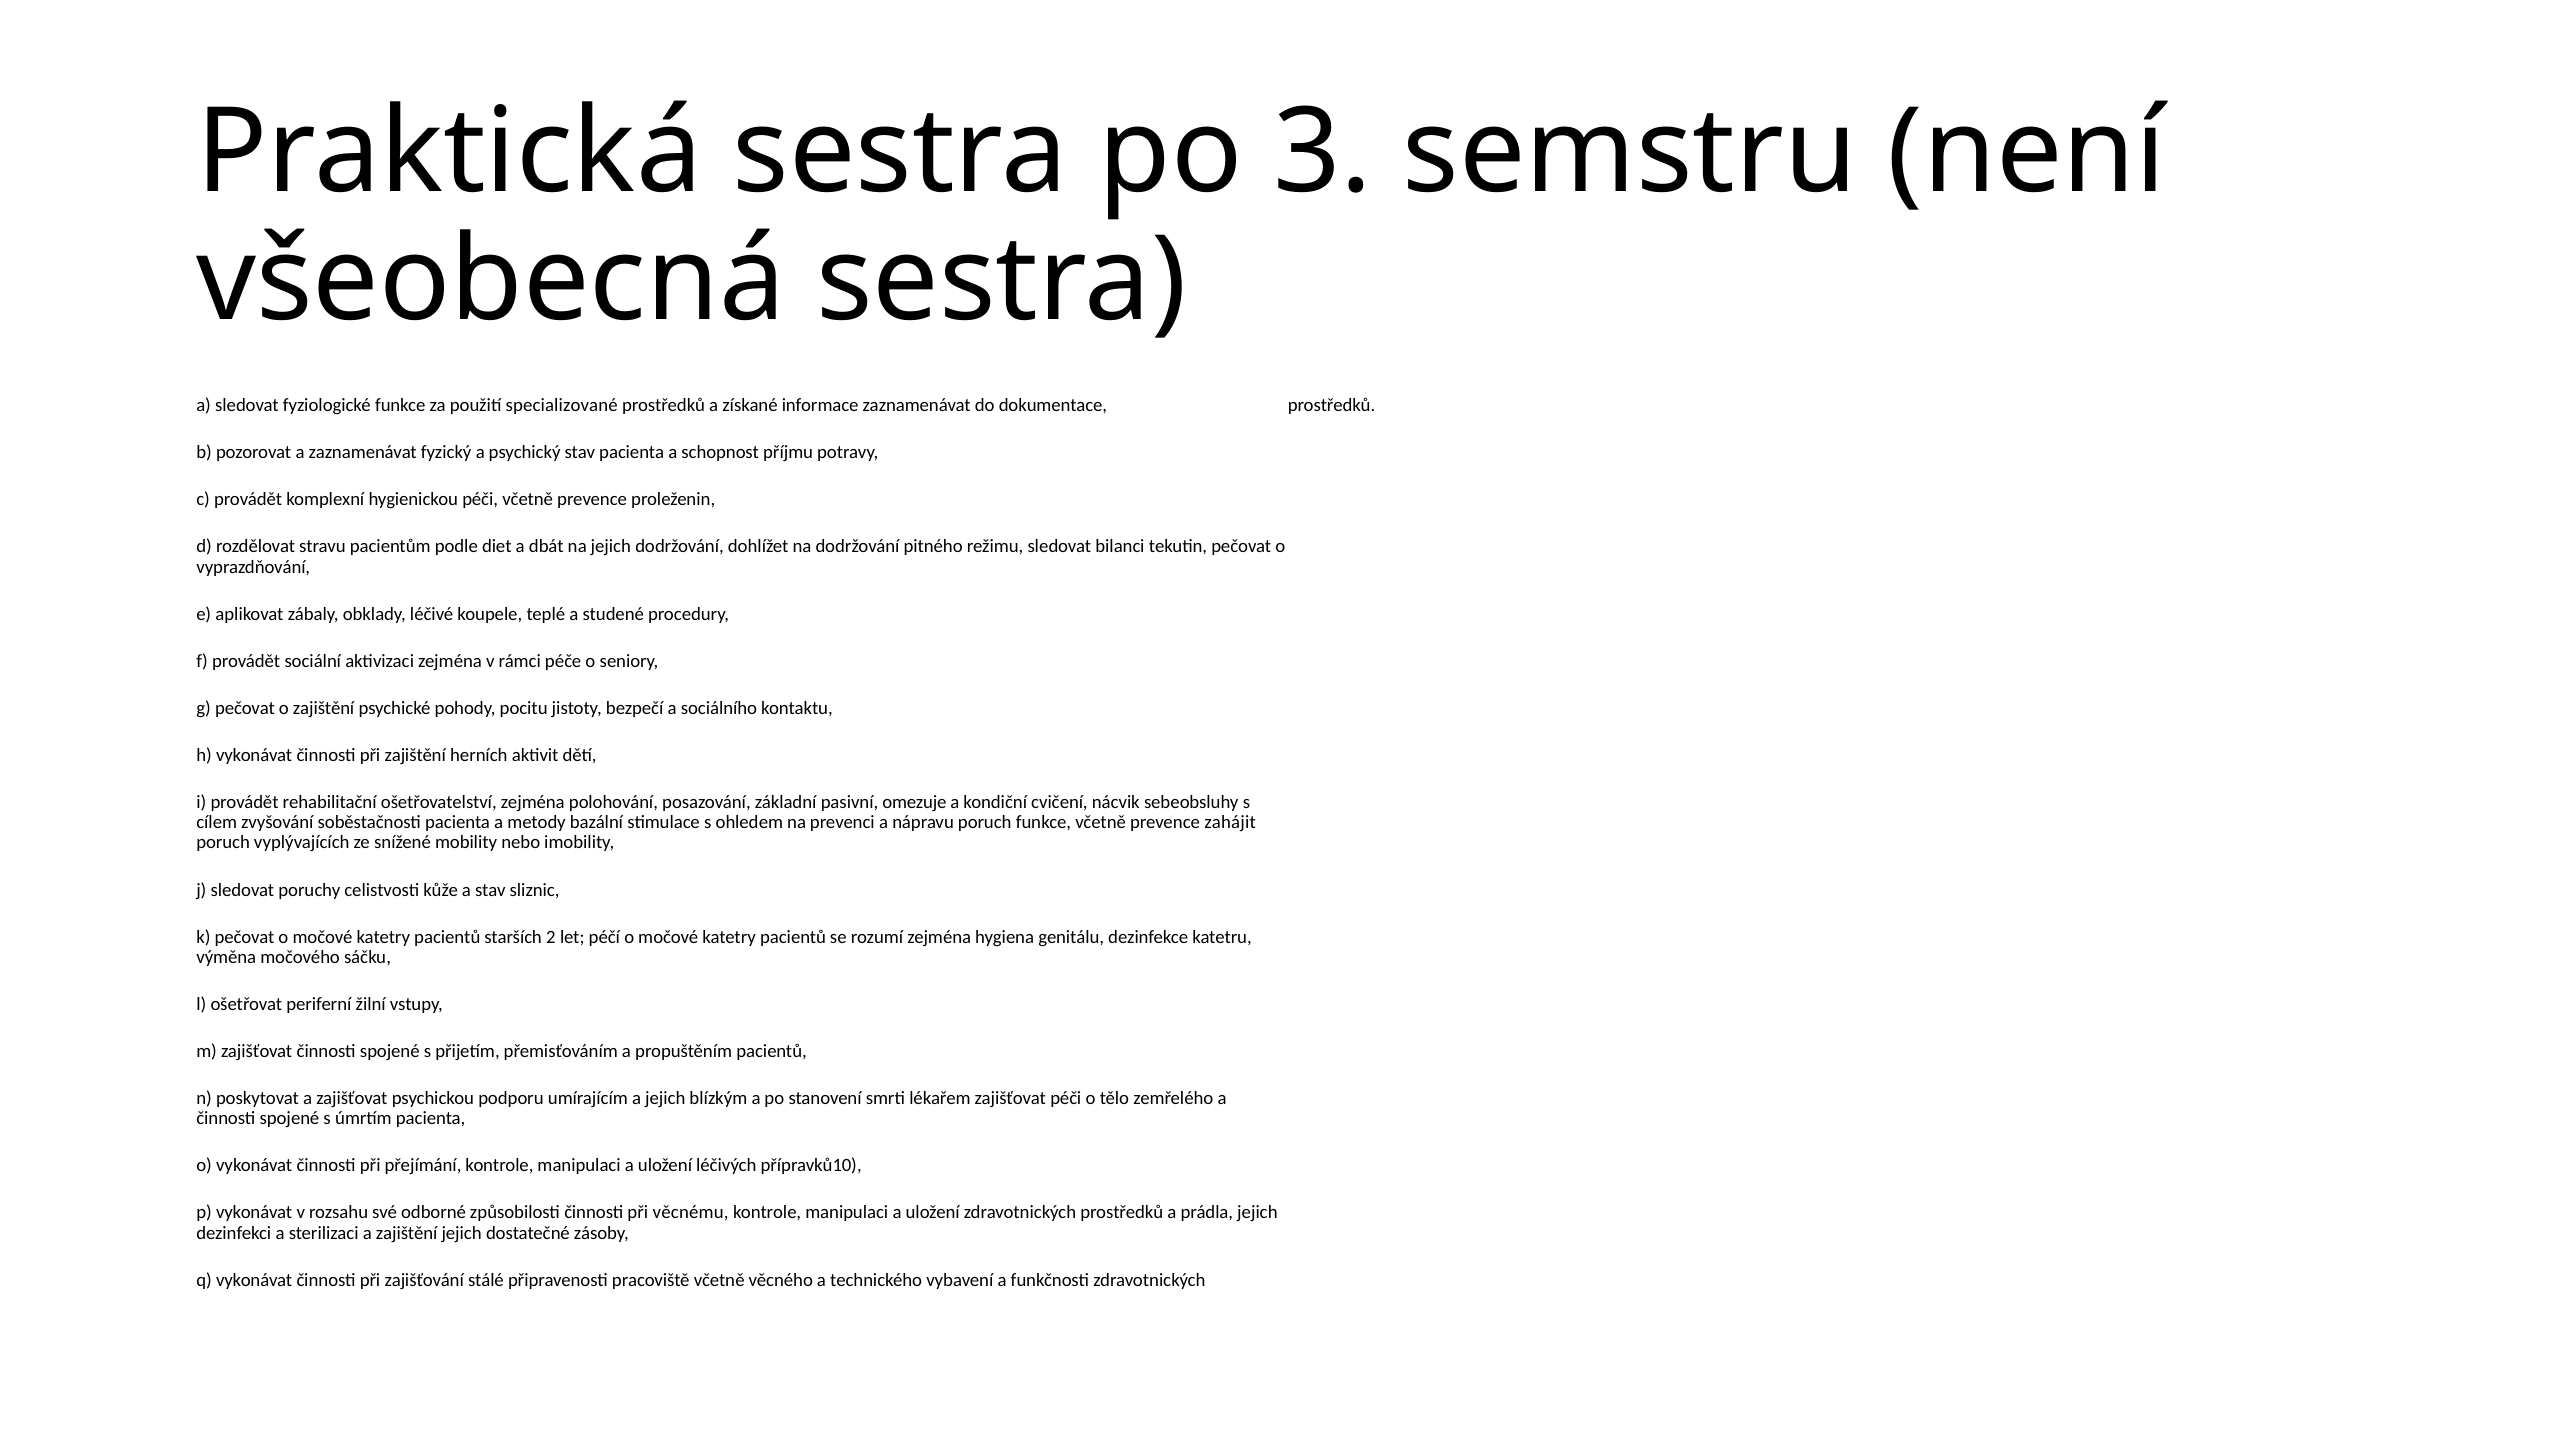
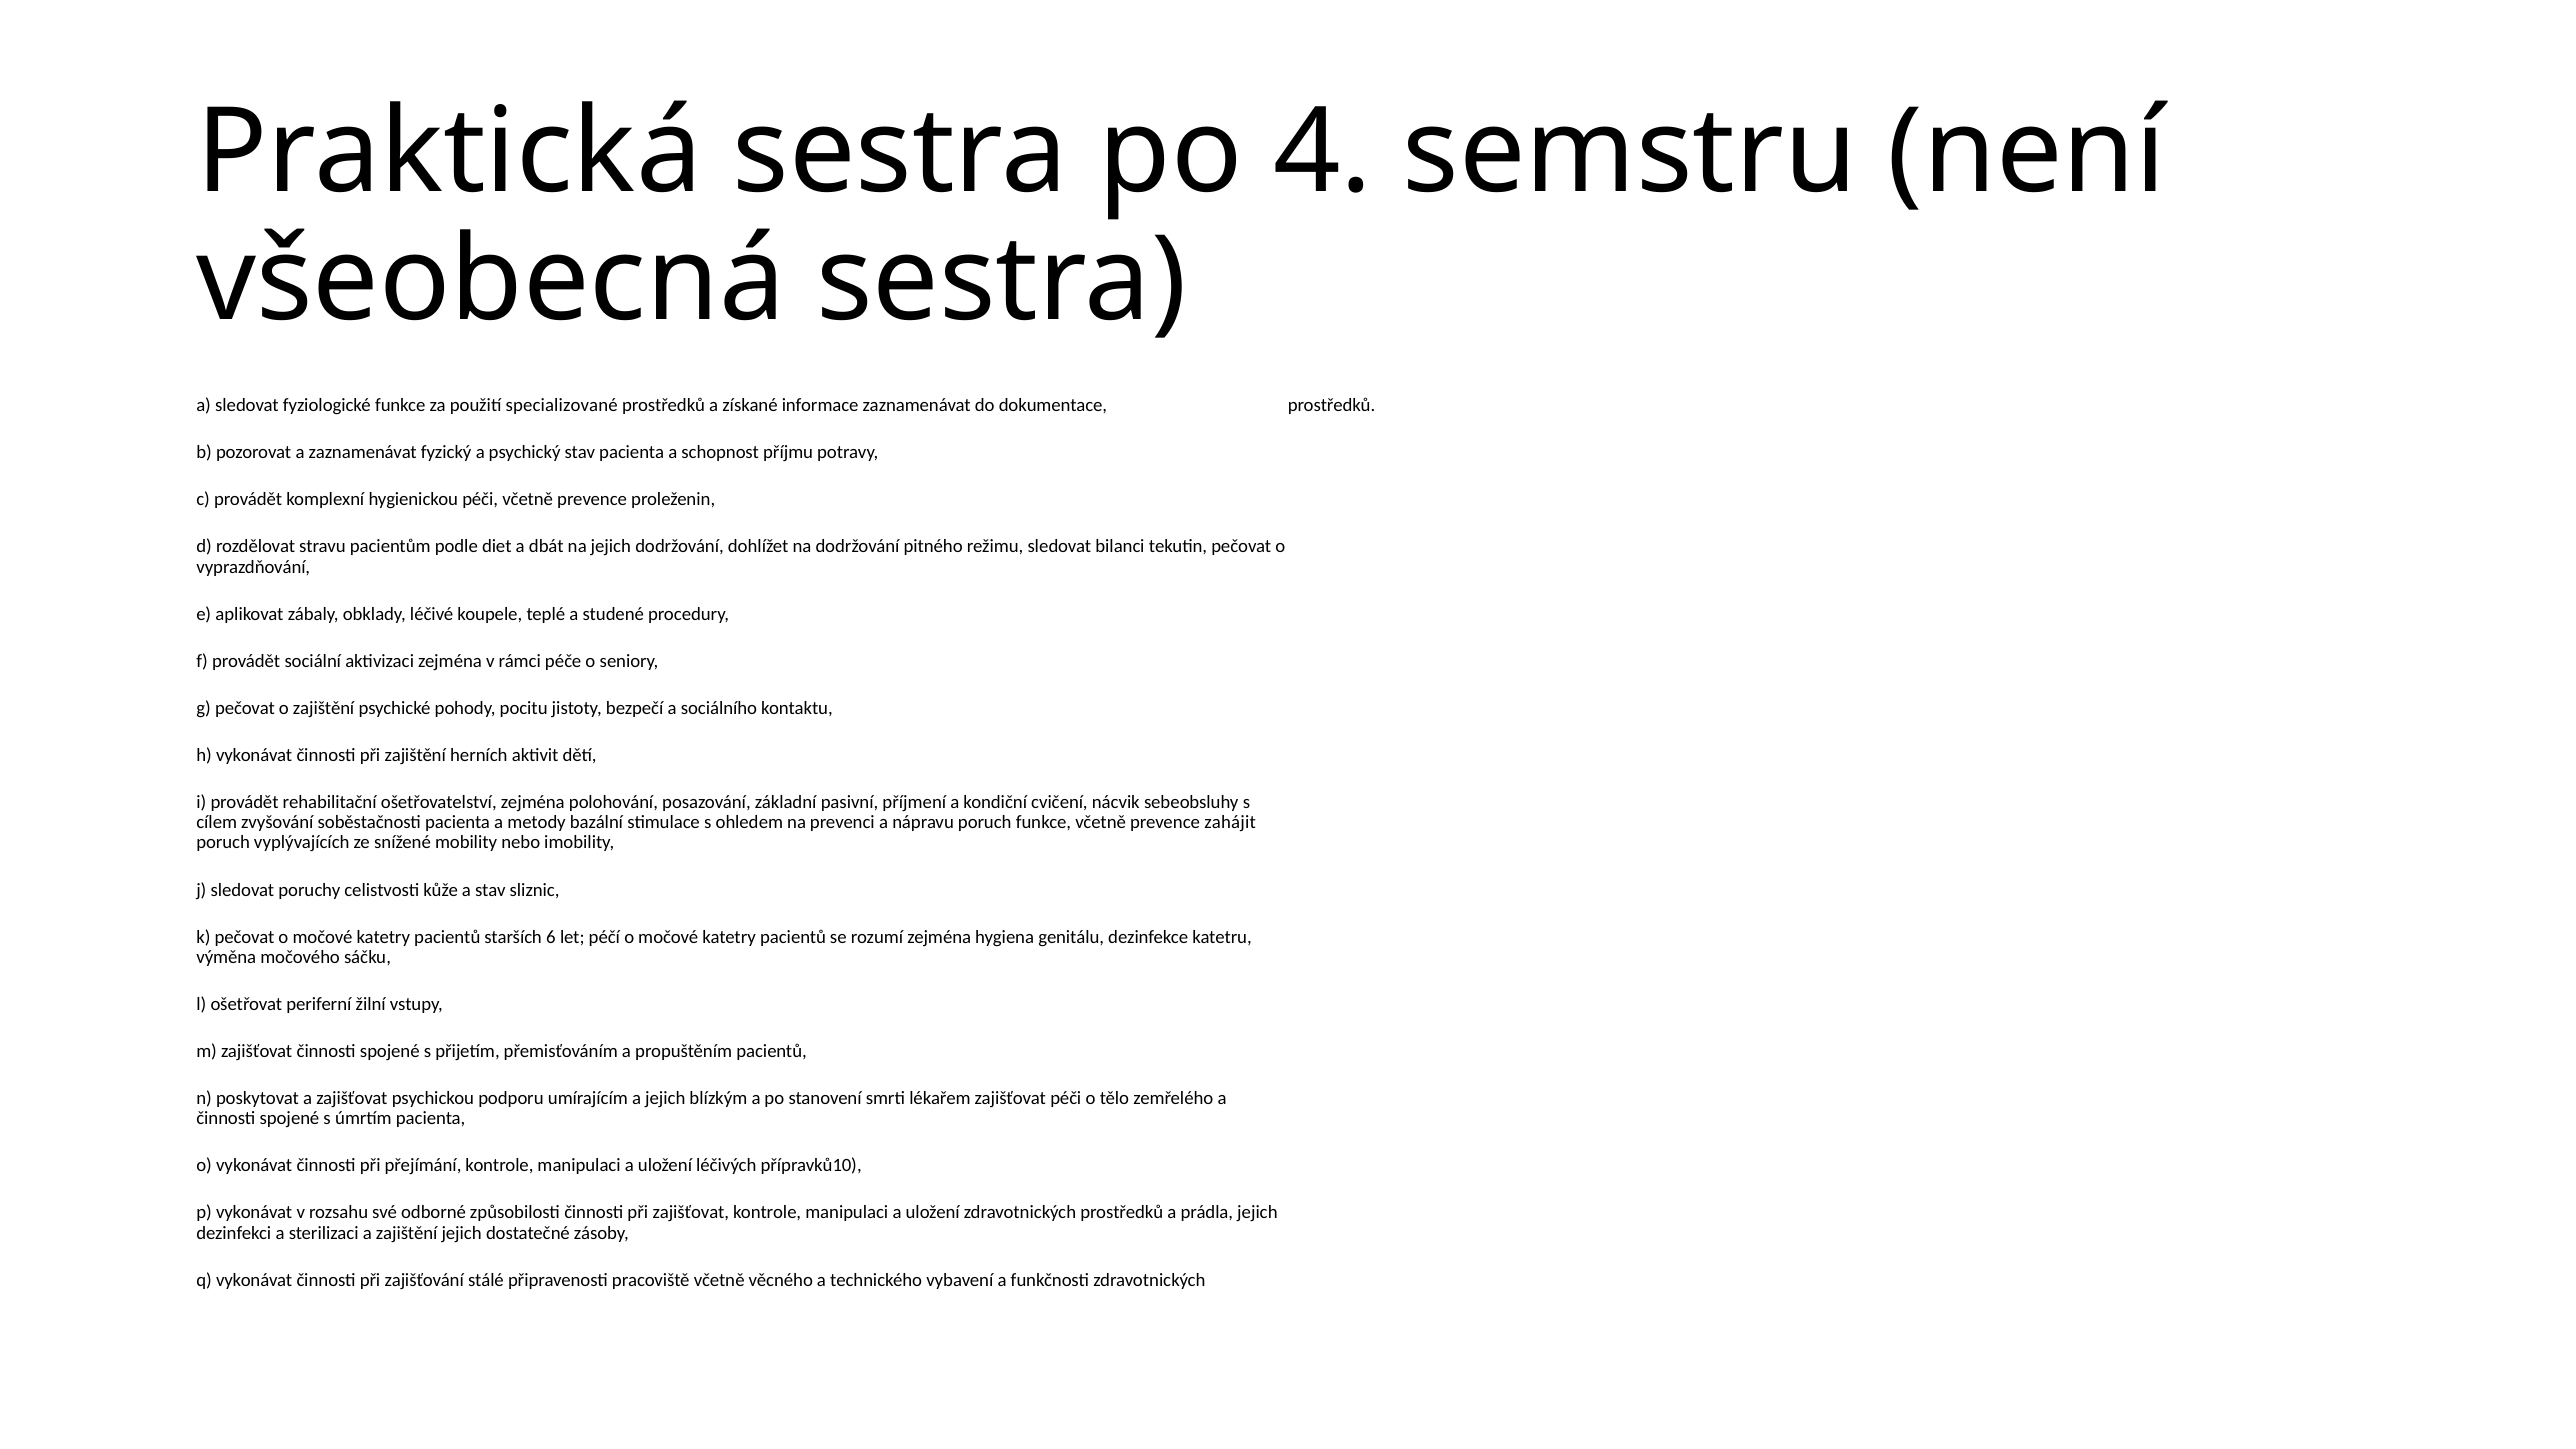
3: 3 -> 4
omezuje: omezuje -> příjmení
2: 2 -> 6
při věcnému: věcnému -> zajišťovat
